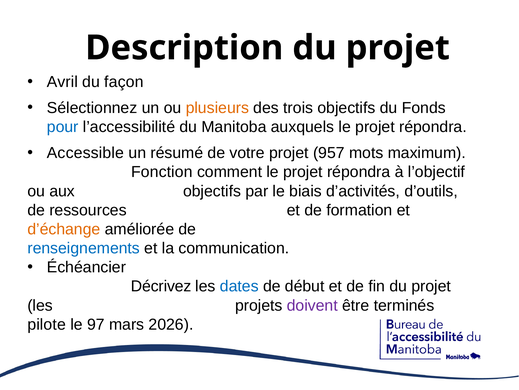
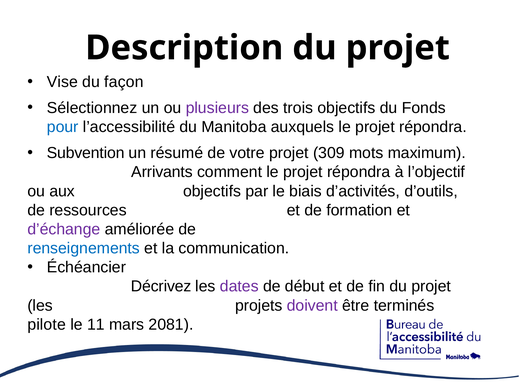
Avril: Avril -> Vise
plusieurs colour: orange -> purple
Accessible: Accessible -> Subvention
957: 957 -> 309
Fonction: Fonction -> Arrivants
d’échange colour: orange -> purple
dates colour: blue -> purple
97: 97 -> 11
2026: 2026 -> 2081
